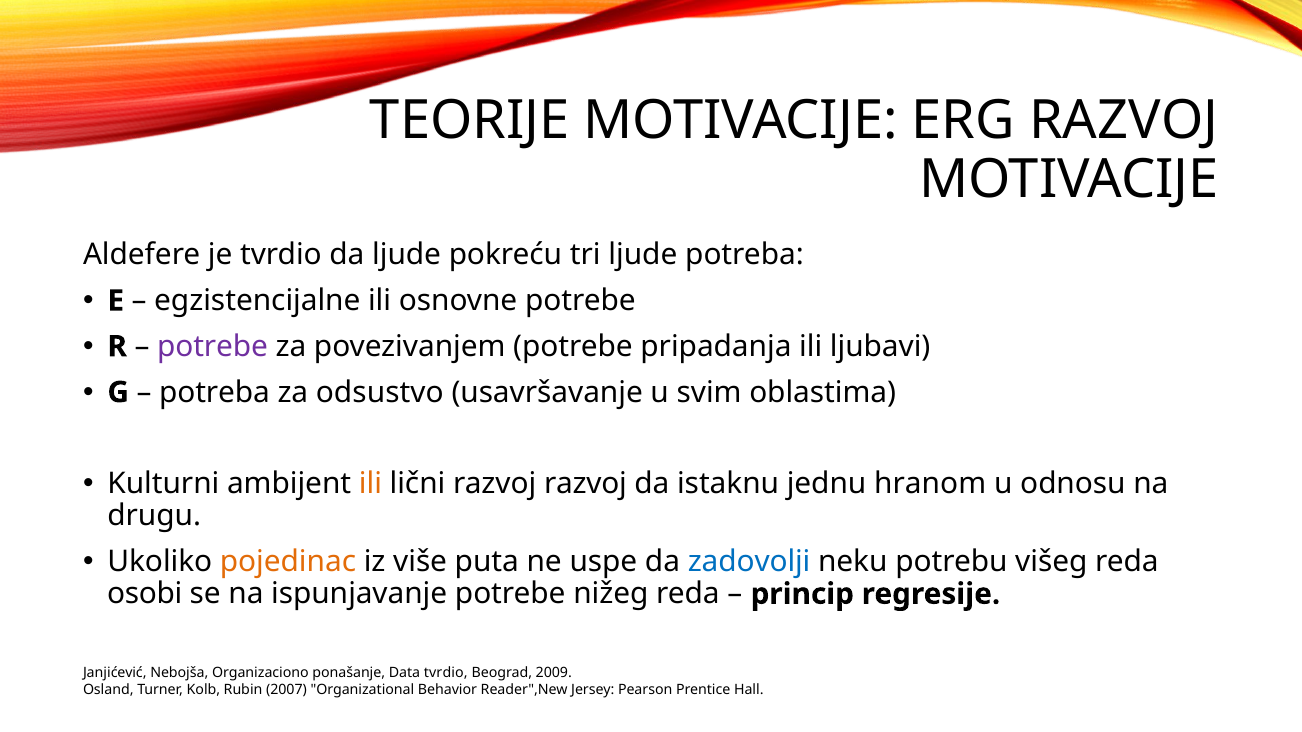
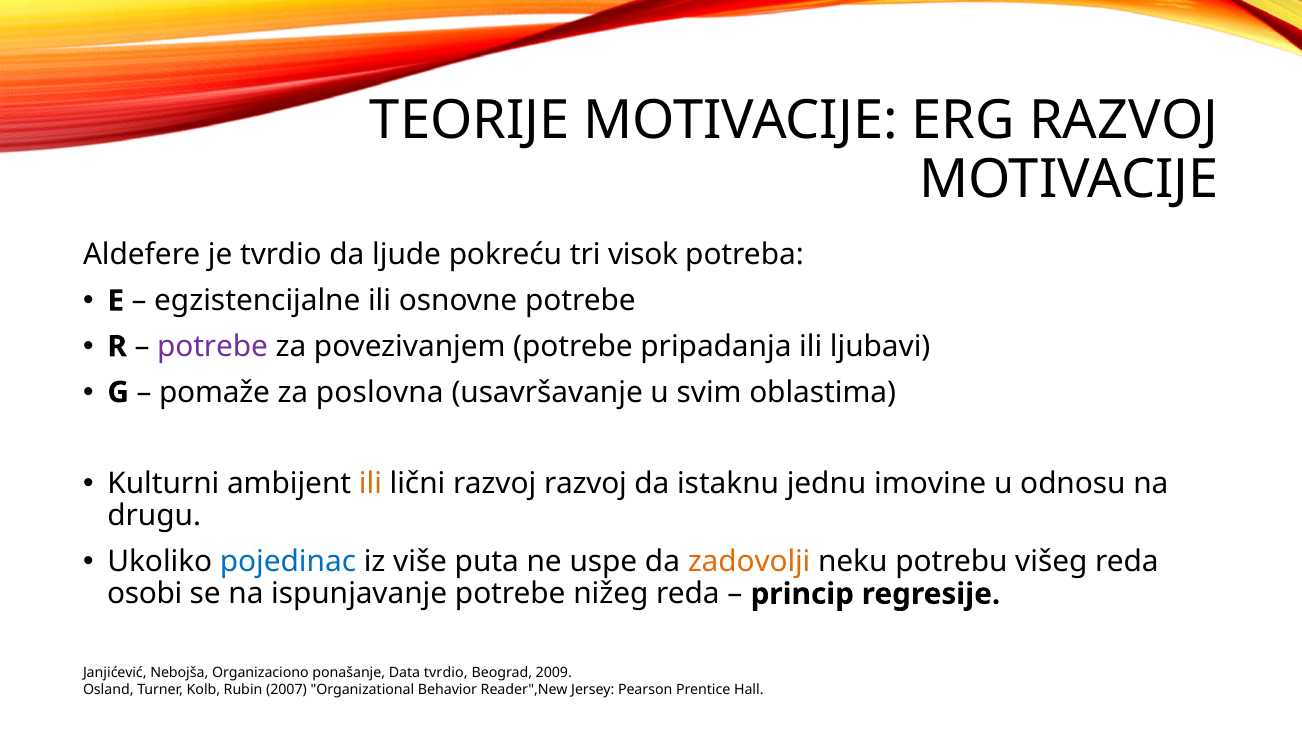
tri ljude: ljude -> visok
potreba at (214, 393): potreba -> pomaže
odsustvo: odsustvo -> poslovna
hranom: hranom -> imovine
pojedinac colour: orange -> blue
zadovolji colour: blue -> orange
